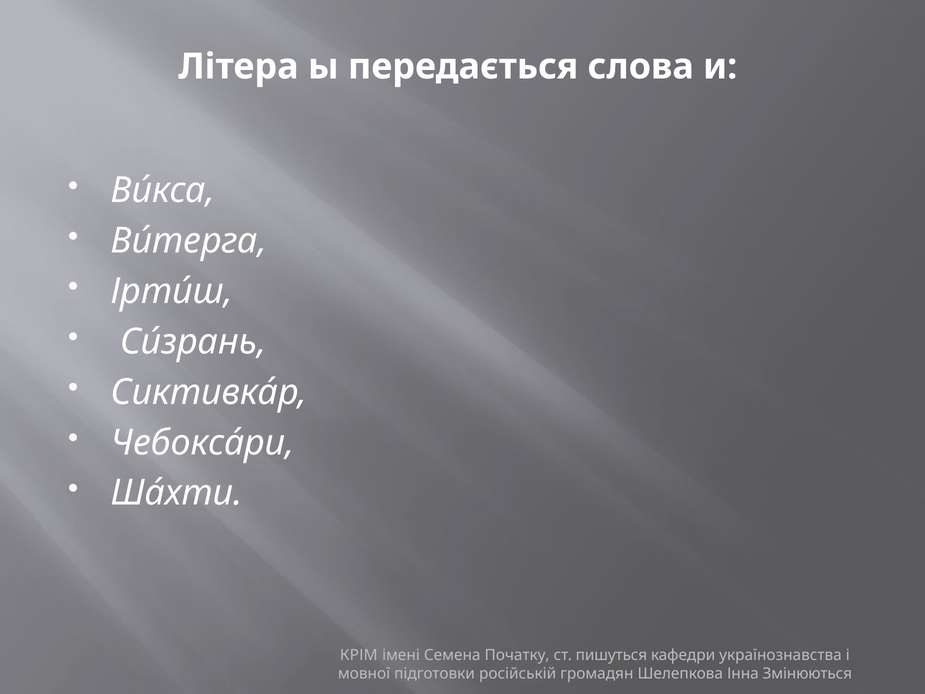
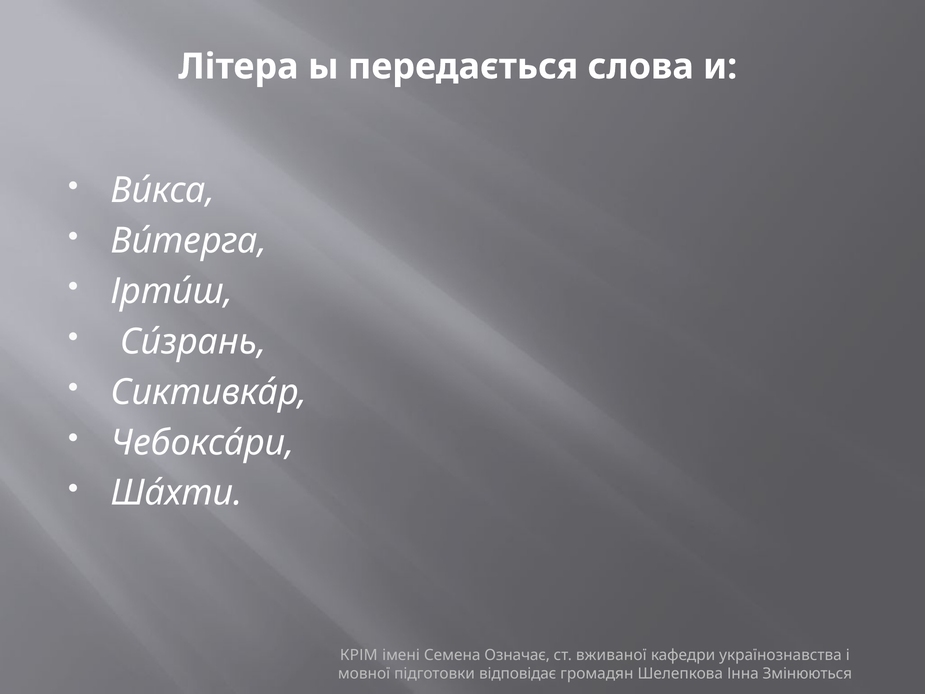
Початку: Початку -> Означає
пишуться: пишуться -> вживаної
російській: російській -> відповідає
